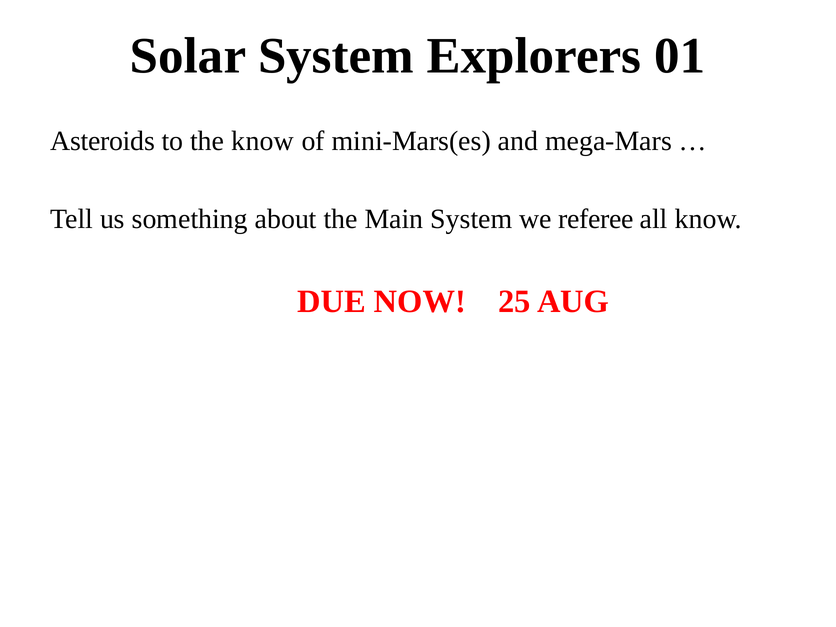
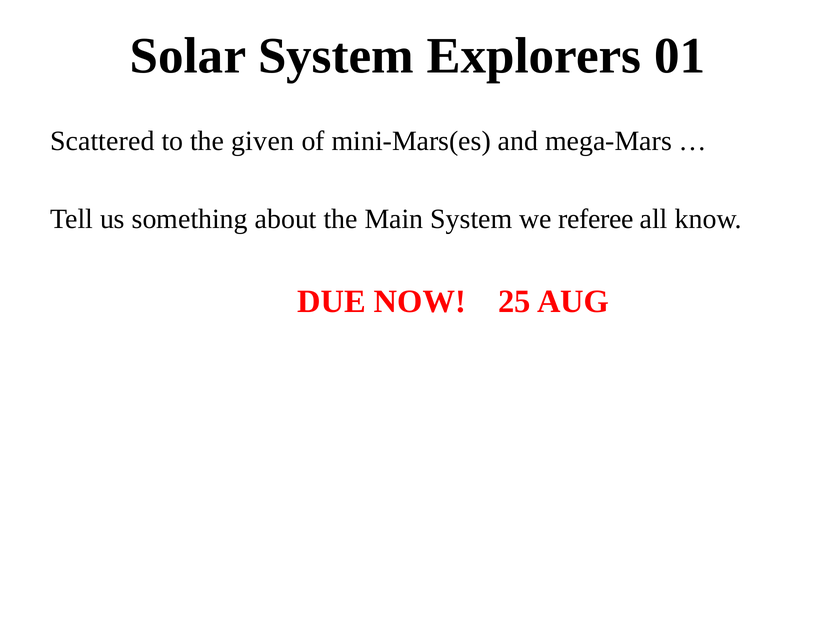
Asteroids: Asteroids -> Scattered
the know: know -> given
